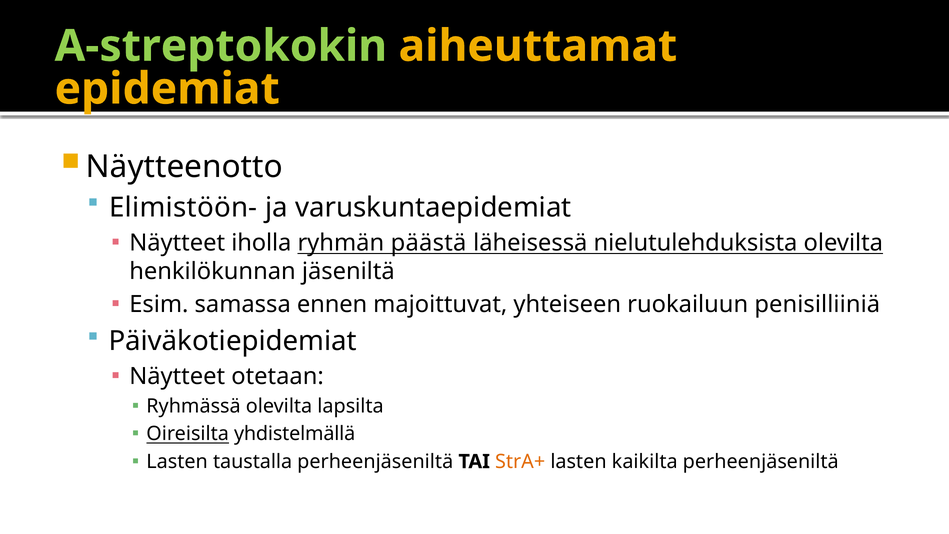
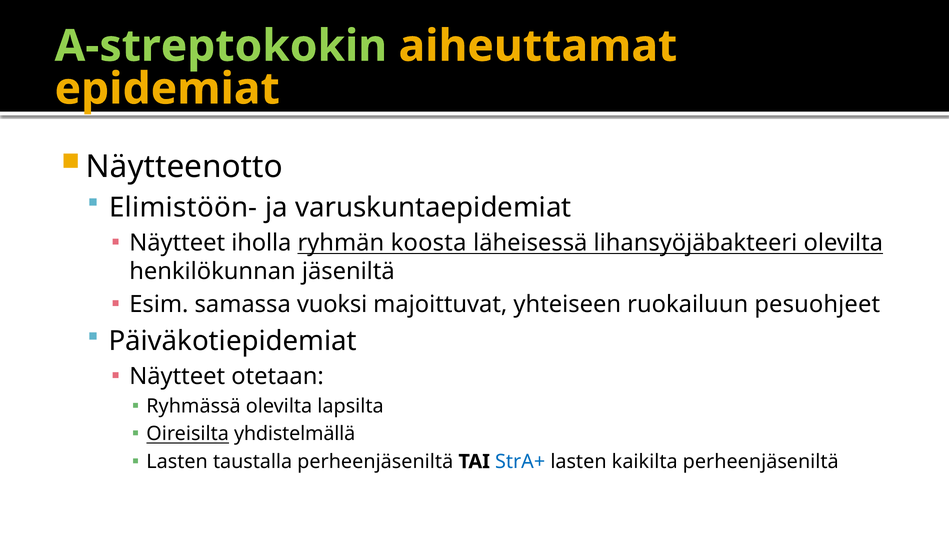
päästä: päästä -> koosta
nielutulehduksista: nielutulehduksista -> lihansyöjäbakteeri
ennen: ennen -> vuoksi
penisilliiniä: penisilliiniä -> pesuohjeet
StrA+ colour: orange -> blue
